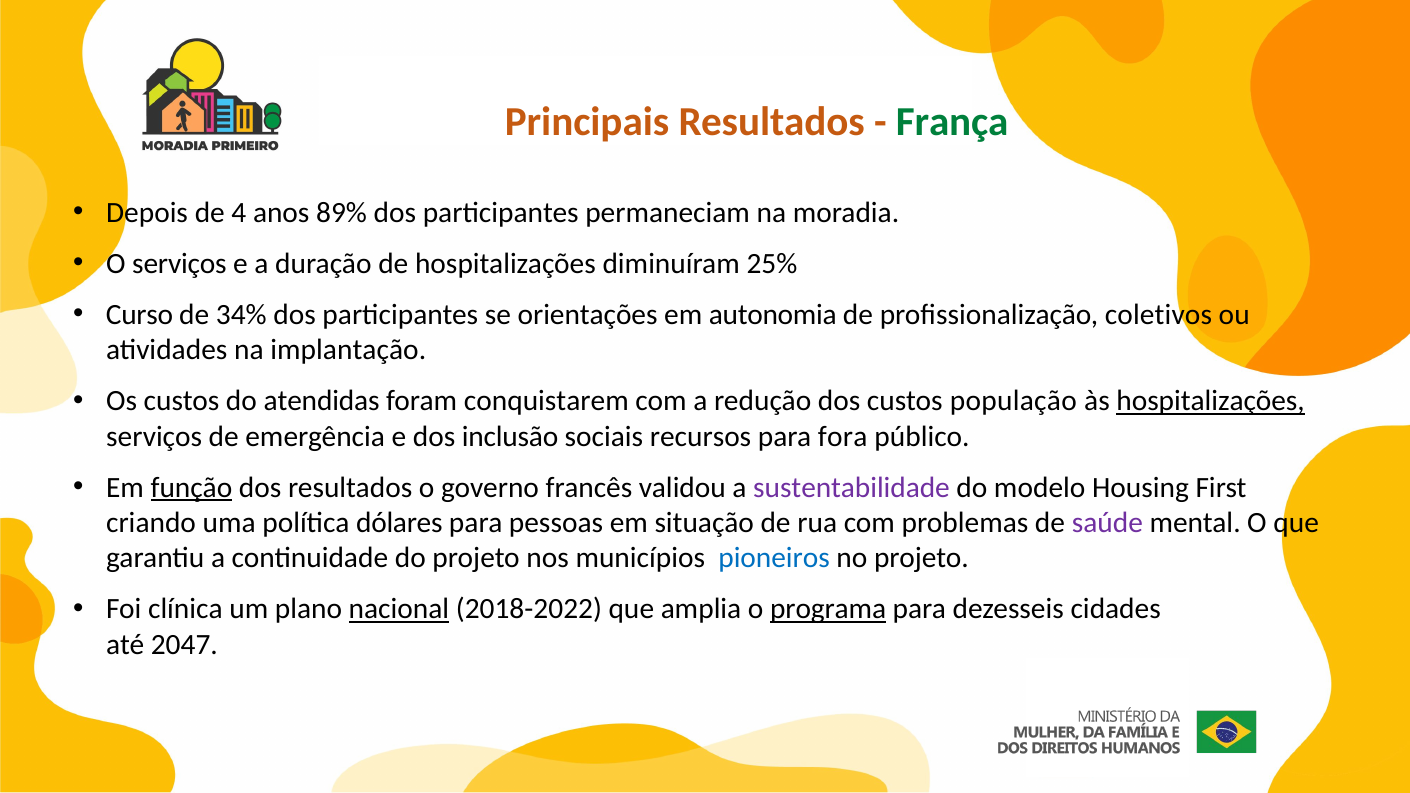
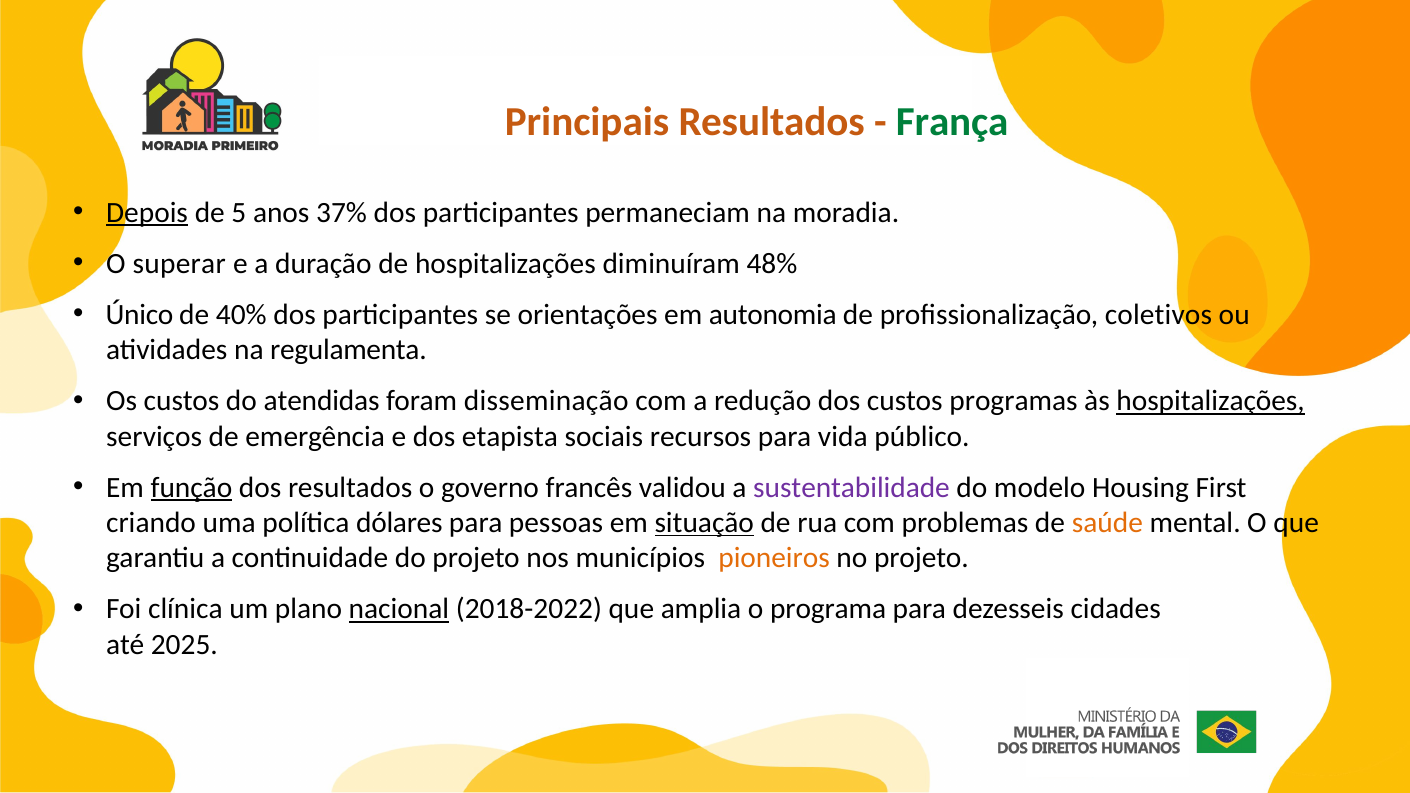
Depois underline: none -> present
4: 4 -> 5
89%: 89% -> 37%
O serviços: serviços -> superar
25%: 25% -> 48%
Curso: Curso -> Único
34%: 34% -> 40%
implantação: implantação -> regulamenta
conquistarem: conquistarem -> disseminação
população: população -> programas
inclusão: inclusão -> etapista
fora: fora -> vida
situação underline: none -> present
saúde colour: purple -> orange
pioneiros colour: blue -> orange
programa underline: present -> none
2047: 2047 -> 2025
